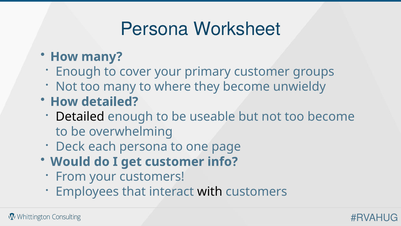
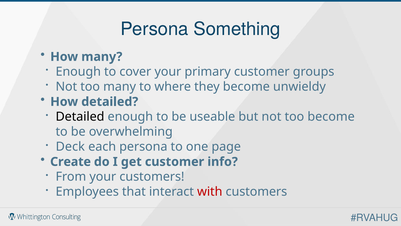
Worksheet: Worksheet -> Something
Would: Would -> Create
with colour: black -> red
